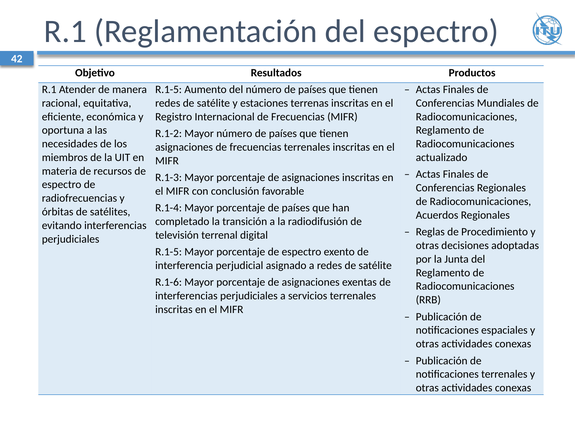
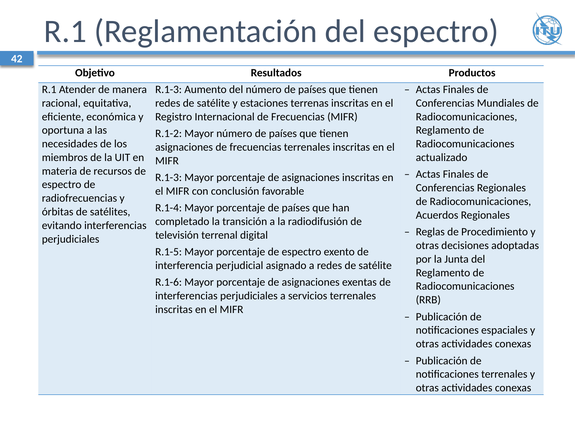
R.1-5 at (169, 90): R.1-5 -> R.1-3
